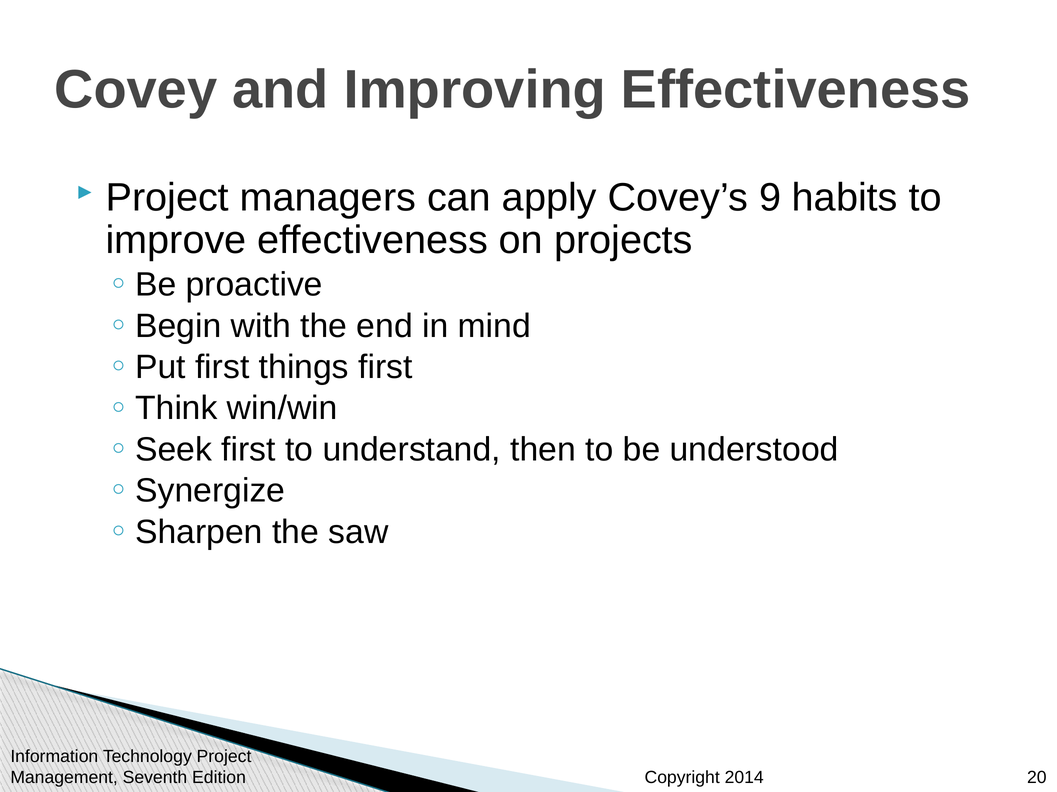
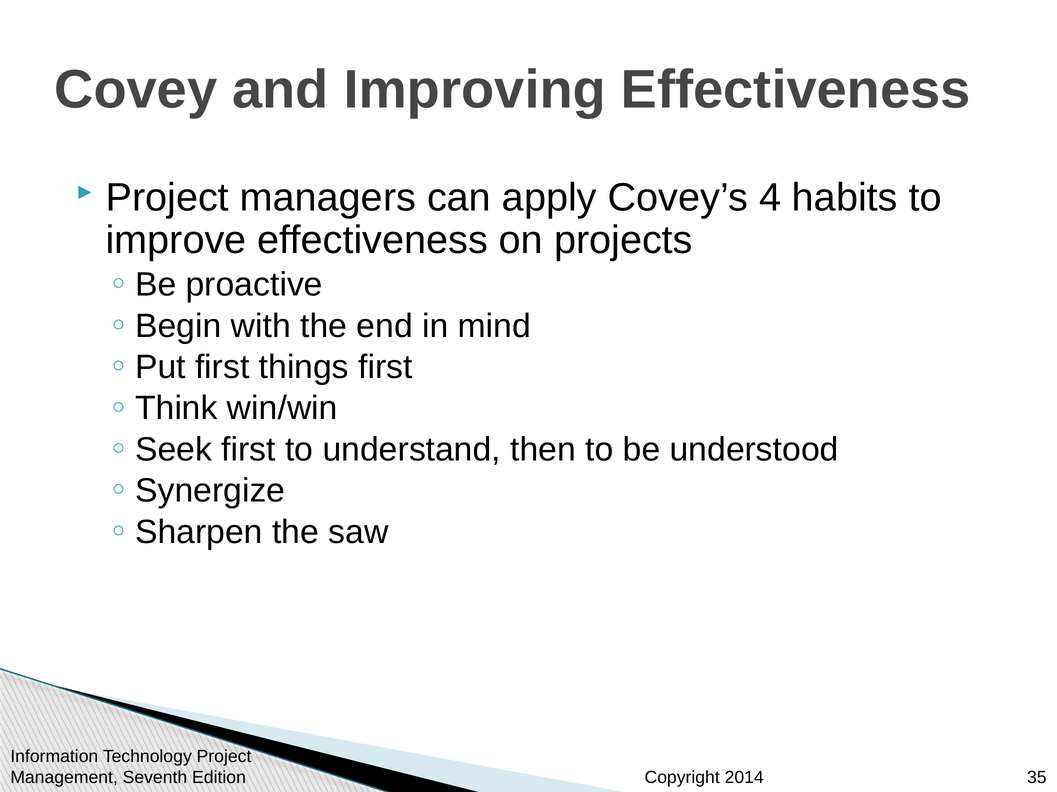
9: 9 -> 4
20: 20 -> 35
